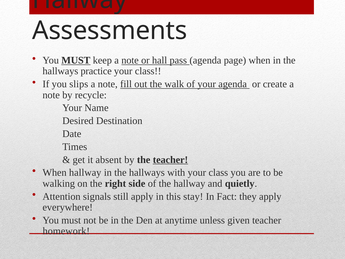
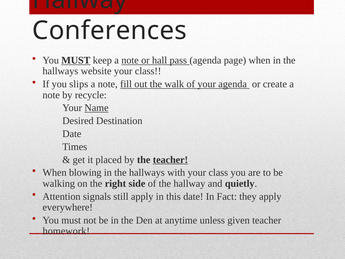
Assessments: Assessments -> Conferences
practice: practice -> website
Name underline: none -> present
absent: absent -> placed
When hallway: hallway -> blowing
this stay: stay -> date
